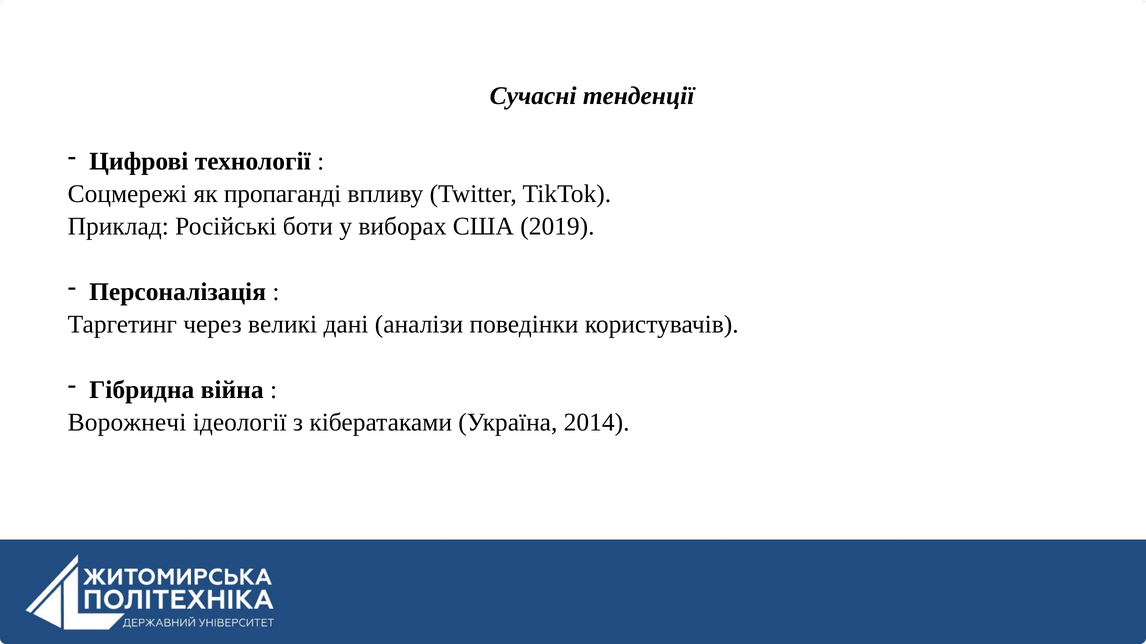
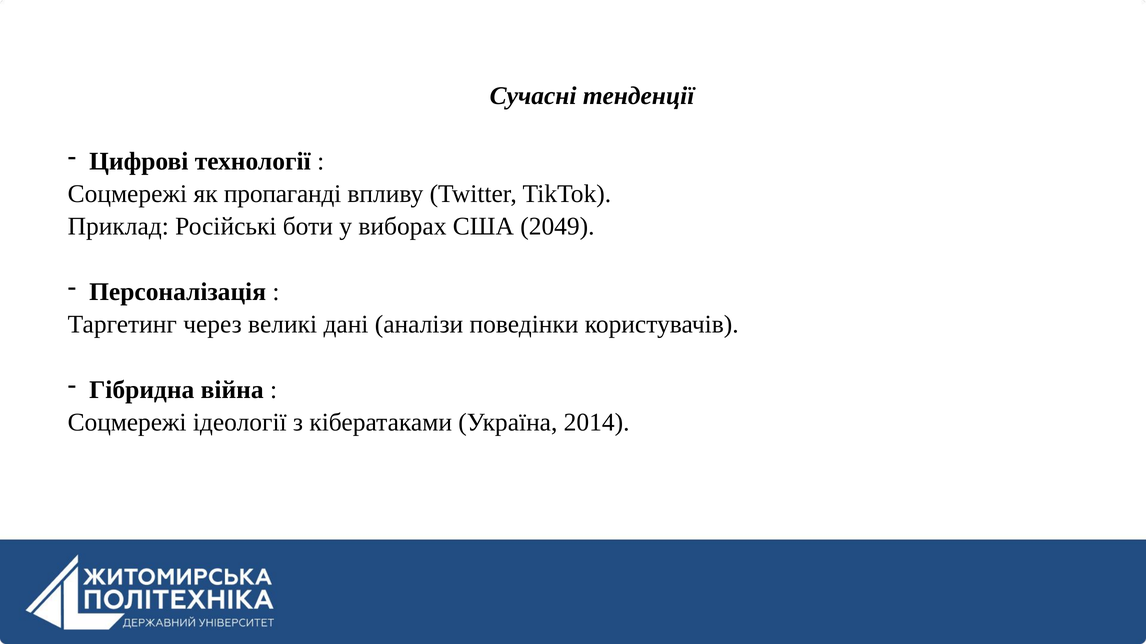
2019: 2019 -> 2049
Ворожнечі at (127, 423): Ворожнечі -> Соцмережі
